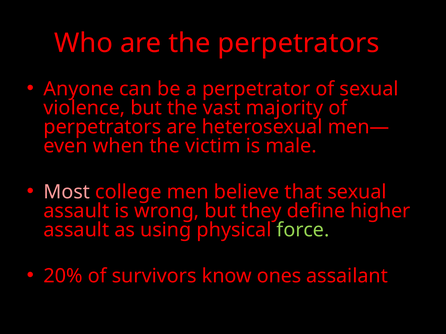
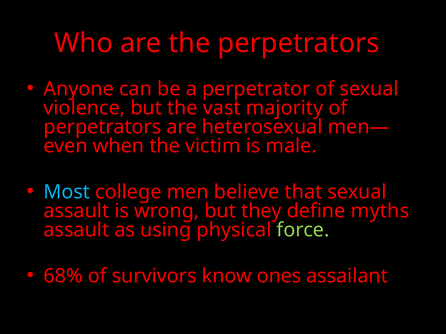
Most colour: pink -> light blue
higher: higher -> myths
20%: 20% -> 68%
